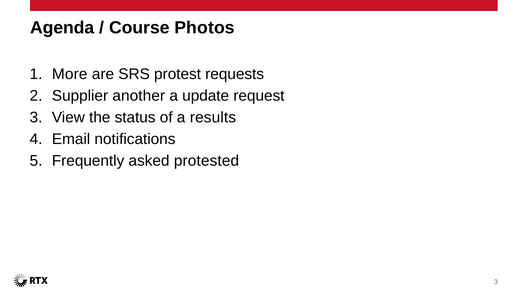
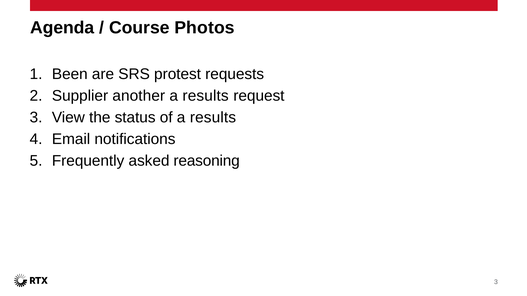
More: More -> Been
update at (206, 96): update -> results
protested: protested -> reasoning
